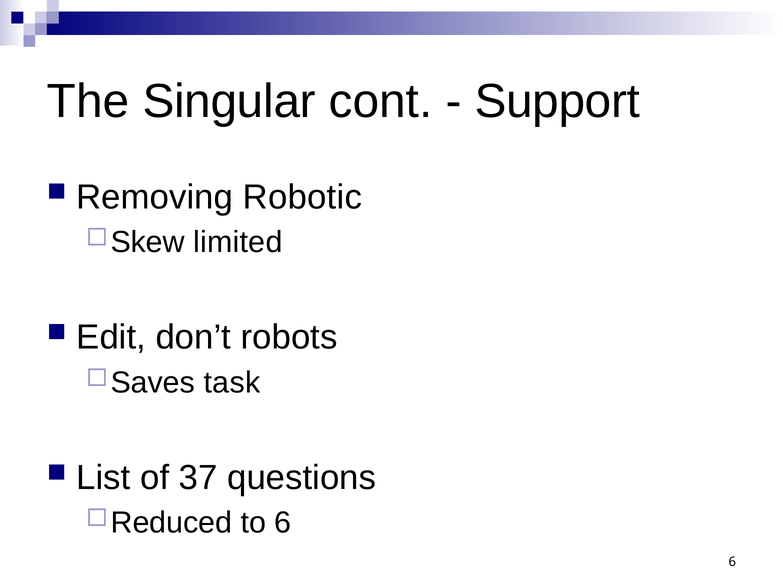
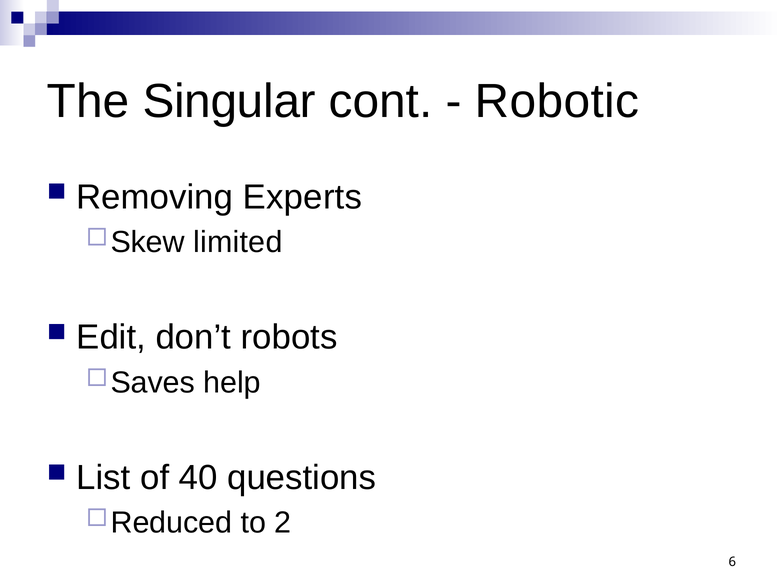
Support: Support -> Robotic
Robotic: Robotic -> Experts
task: task -> help
37: 37 -> 40
to 6: 6 -> 2
